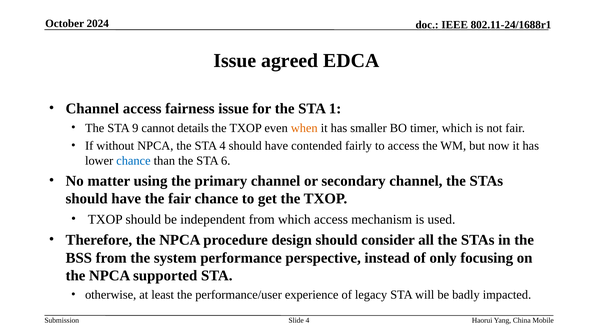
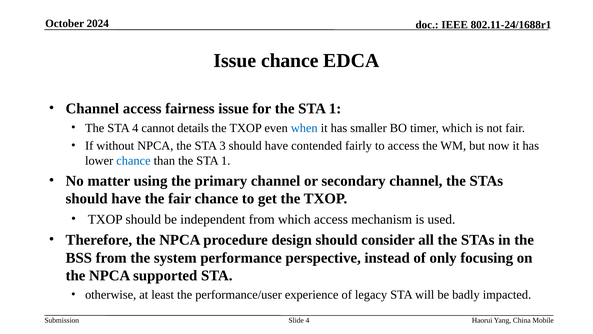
Issue agreed: agreed -> chance
STA 9: 9 -> 4
when colour: orange -> blue
STA 4: 4 -> 3
than the STA 6: 6 -> 1
